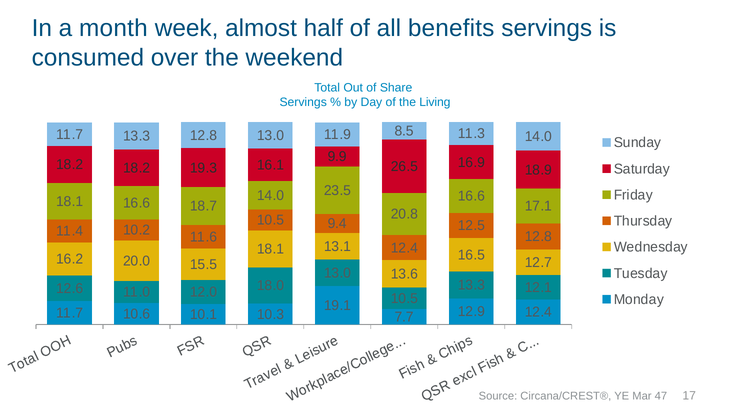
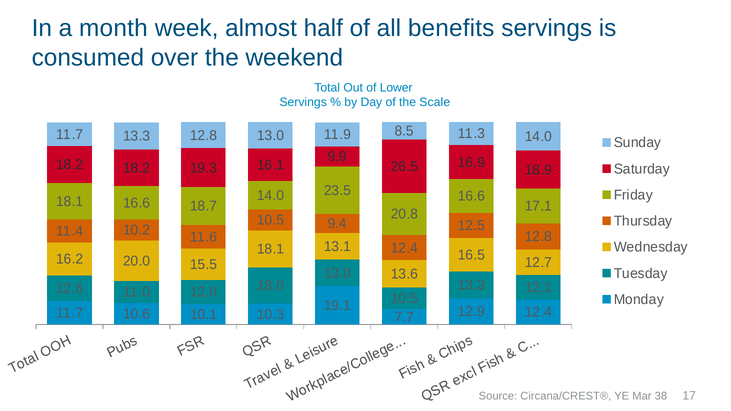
Share: Share -> Lower
Living: Living -> Scale
47: 47 -> 38
